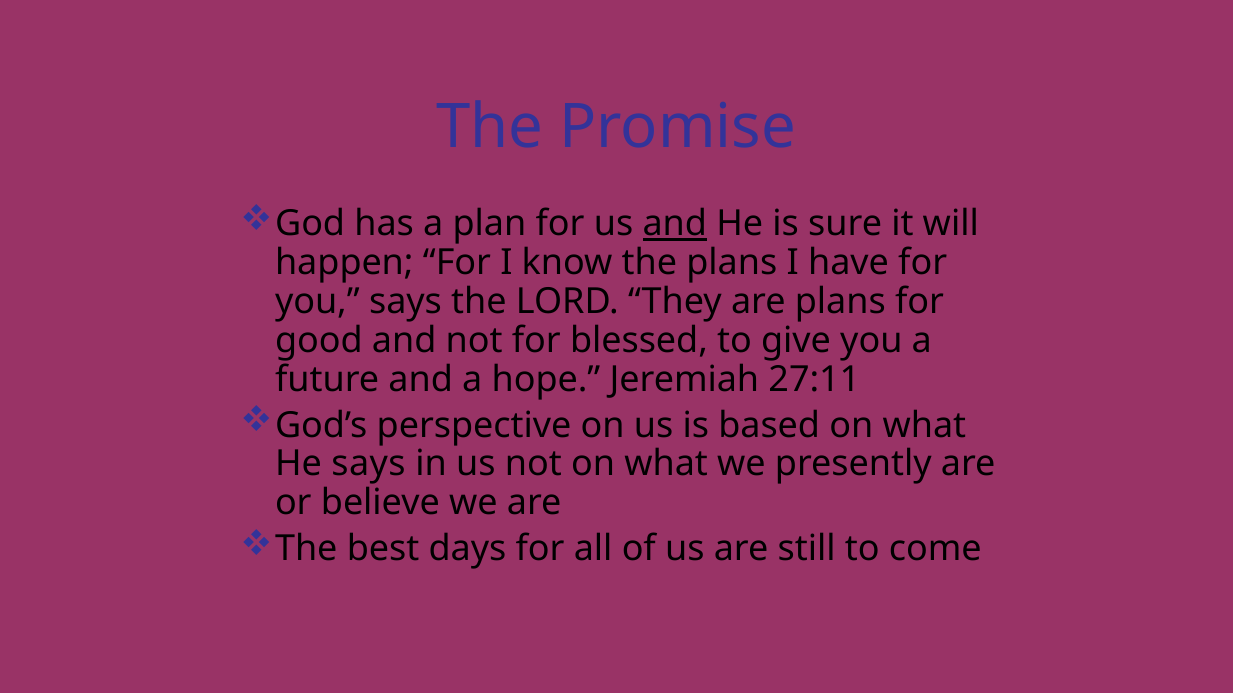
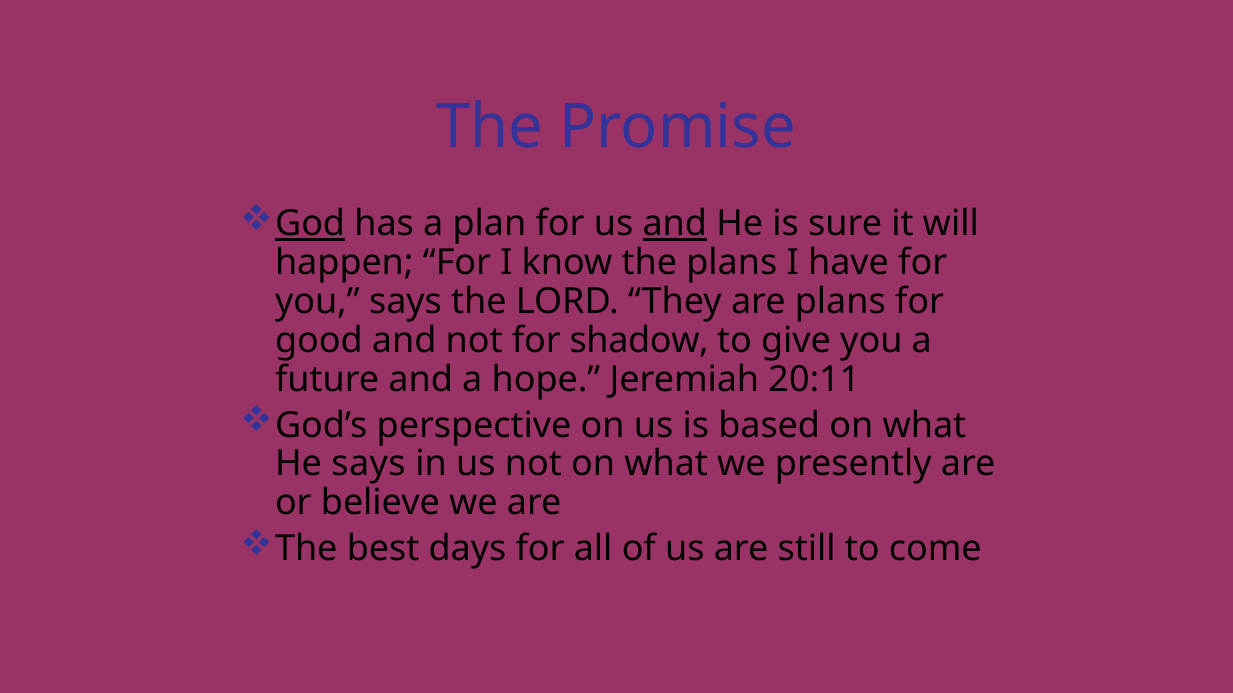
God underline: none -> present
blessed: blessed -> shadow
27:11: 27:11 -> 20:11
